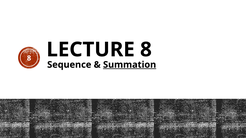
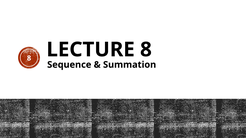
Summation underline: present -> none
